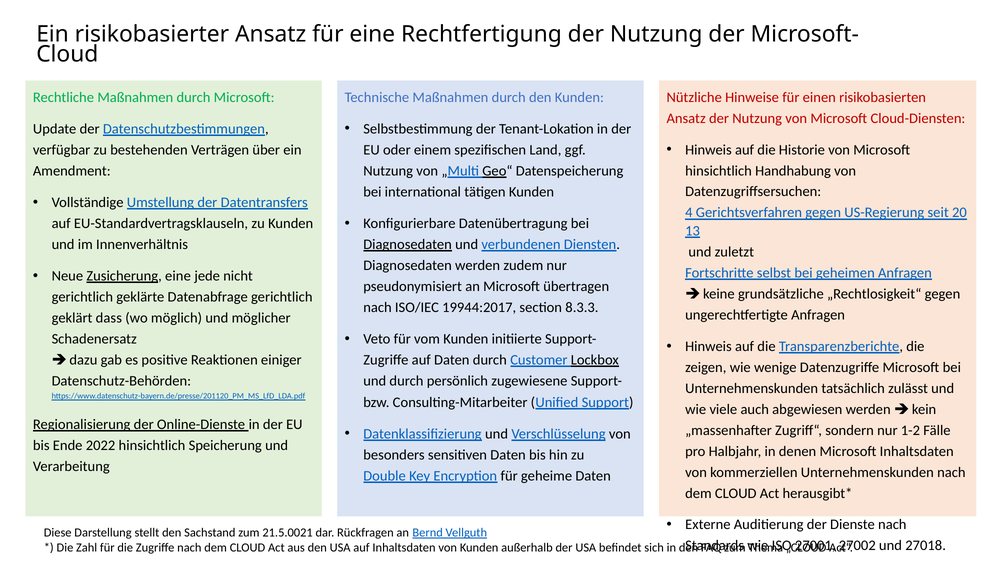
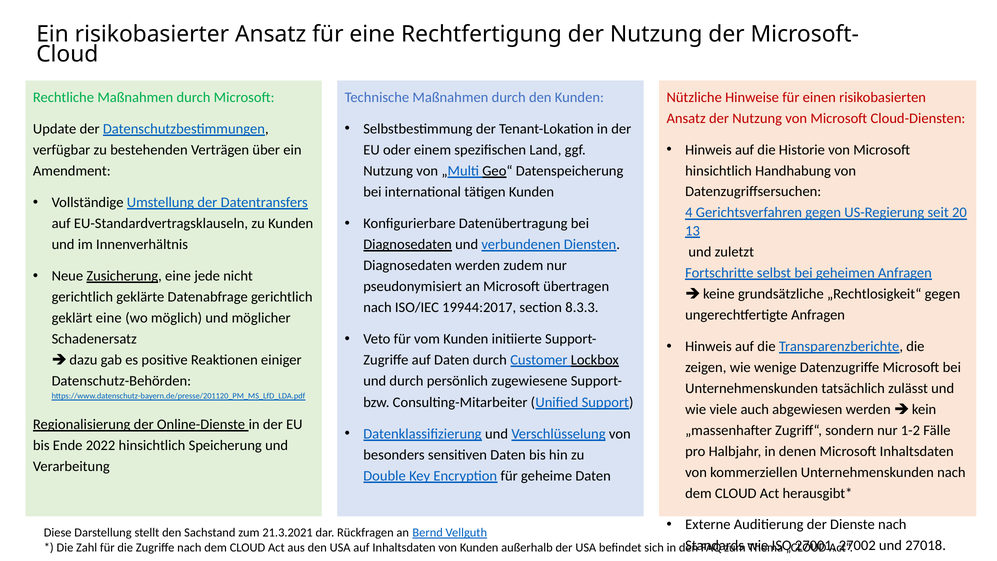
geklärt dass: dass -> eine
21.5.0021: 21.5.0021 -> 21.3.2021
